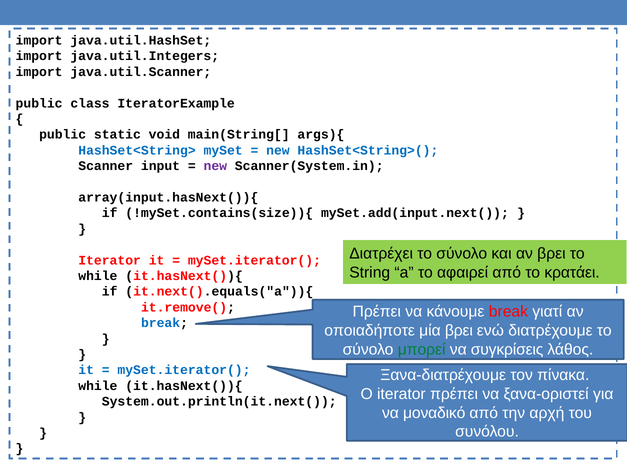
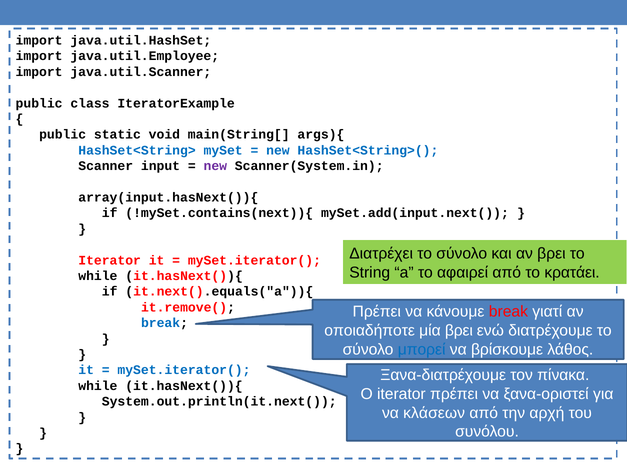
java.util.Integers: java.util.Integers -> java.util.Employee
!mySet.contains(size)){: !mySet.contains(size)){ -> !mySet.contains(next)){
μπορεί colour: green -> blue
συγκρίσεις: συγκρίσεις -> βρίσκουμε
μοναδικό: μοναδικό -> κλάσεων
